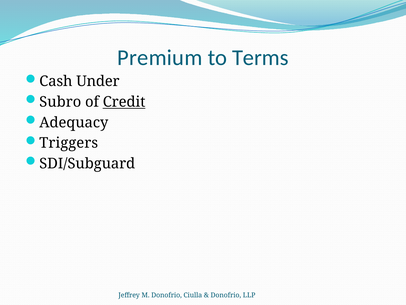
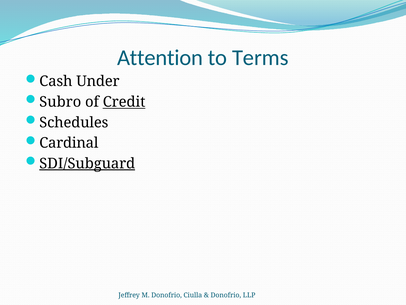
Premium: Premium -> Attention
Adequacy: Adequacy -> Schedules
Triggers: Triggers -> Cardinal
SDI/Subguard underline: none -> present
